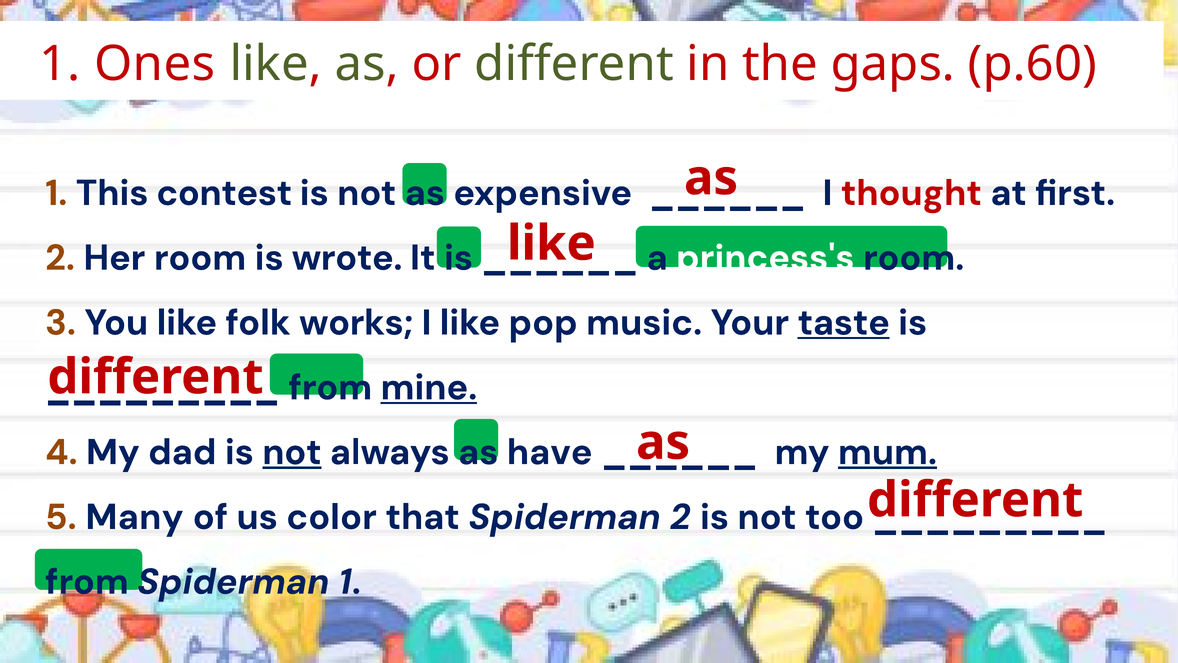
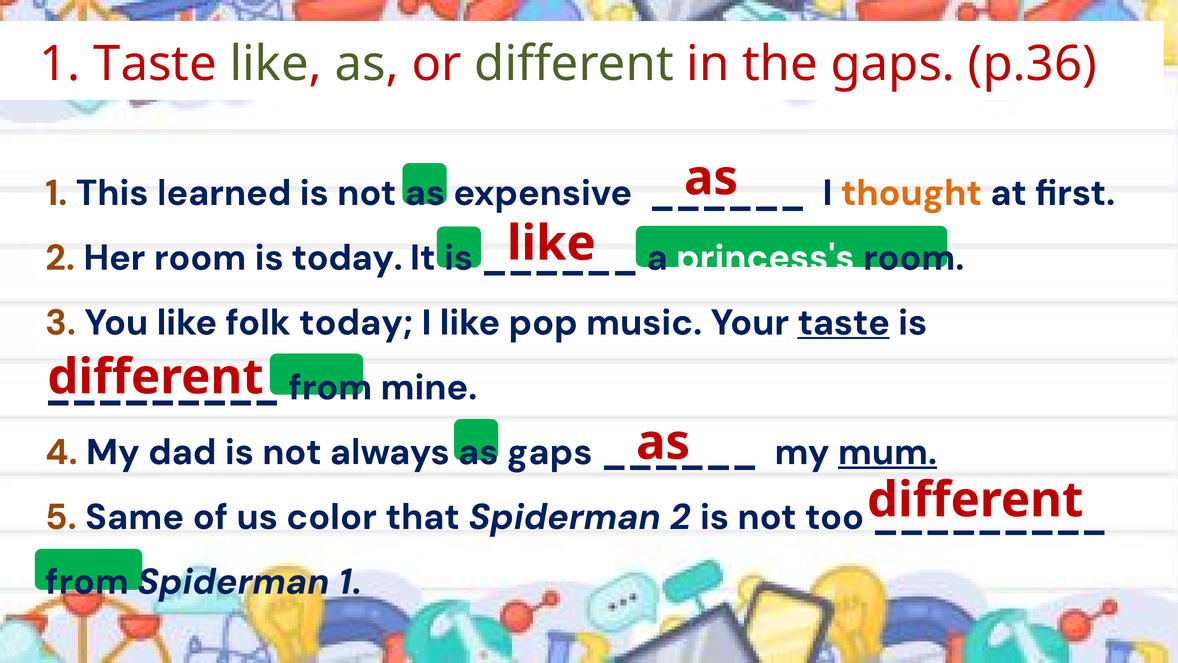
1 Ones: Ones -> Taste
p.60: p.60 -> p.36
contest: contest -> learned
thought colour: red -> orange
is wrote: wrote -> today
folk works: works -> today
mine underline: present -> none
not at (292, 452) underline: present -> none
as have: have -> gaps
Many: Many -> Same
